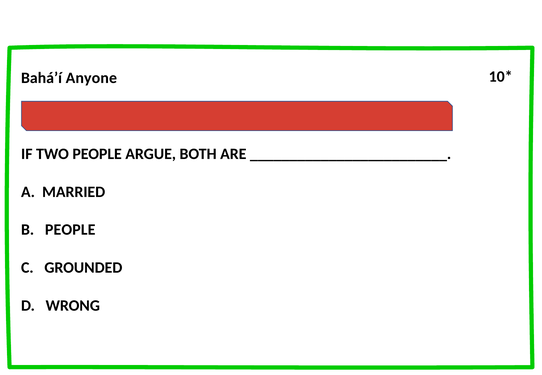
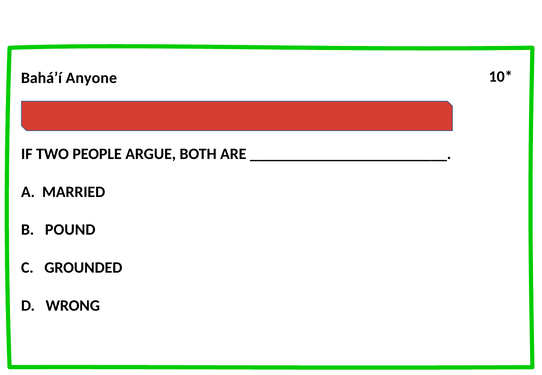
B PEOPLE: PEOPLE -> POUND
